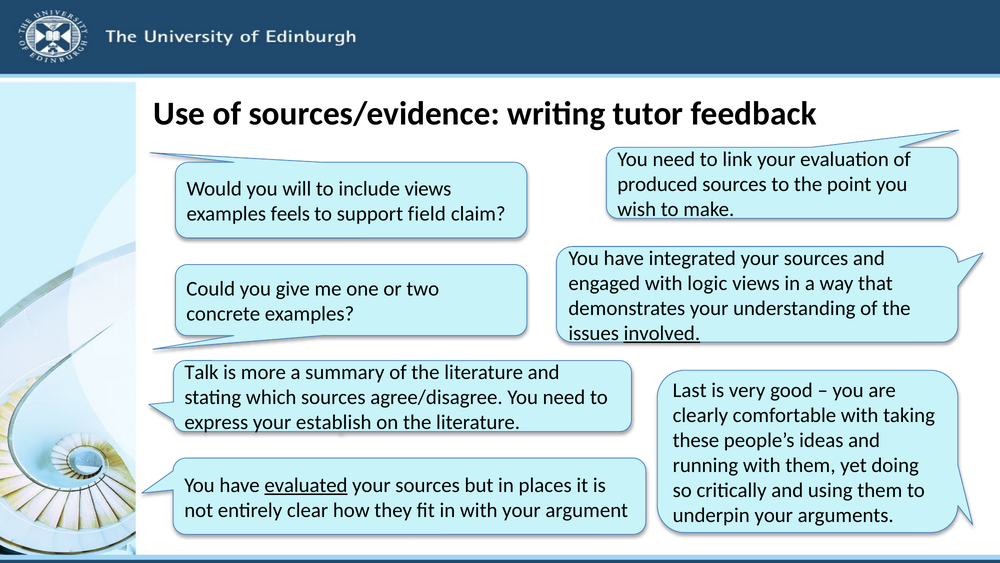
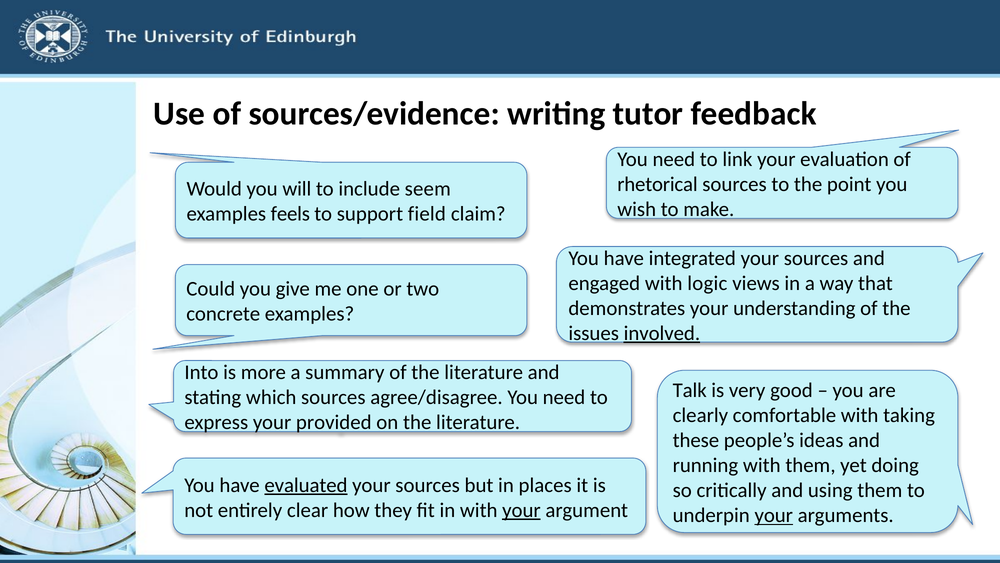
produced: produced -> rhetorical
include views: views -> seem
Talk: Talk -> Into
Last: Last -> Talk
establish: establish -> provided
your at (521, 510) underline: none -> present
your at (774, 515) underline: none -> present
